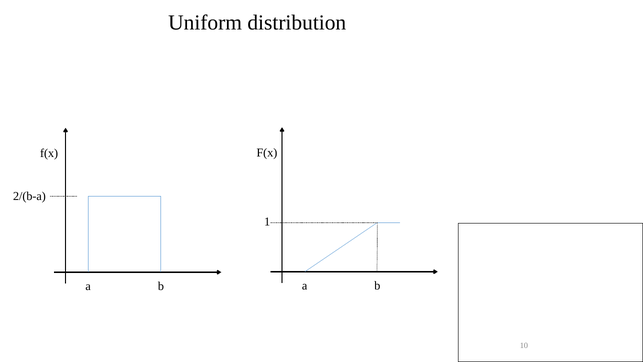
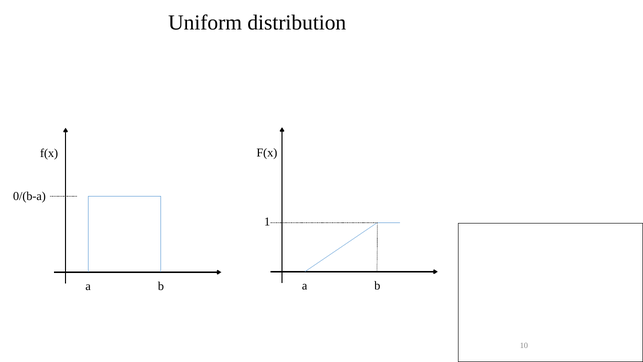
2/(b-a: 2/(b-a -> 0/(b-a
